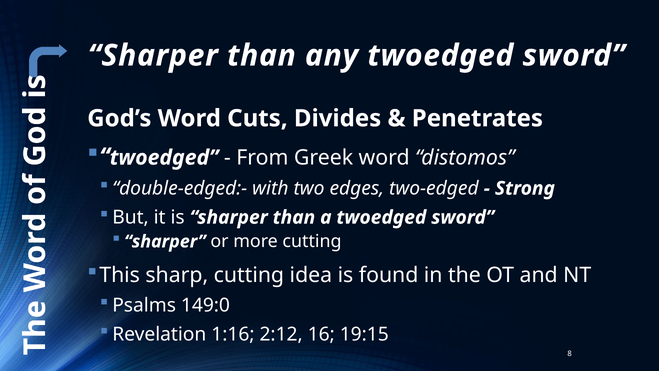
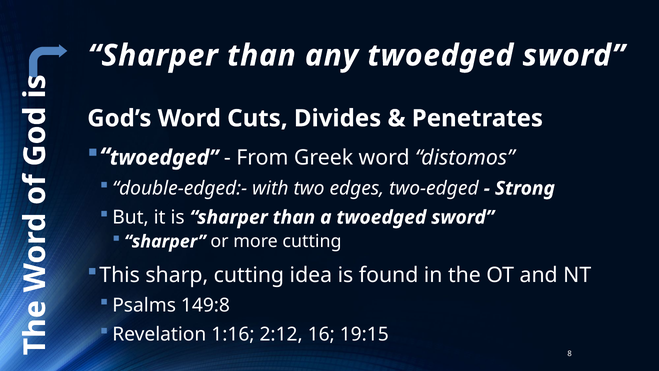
149:0: 149:0 -> 149:8
